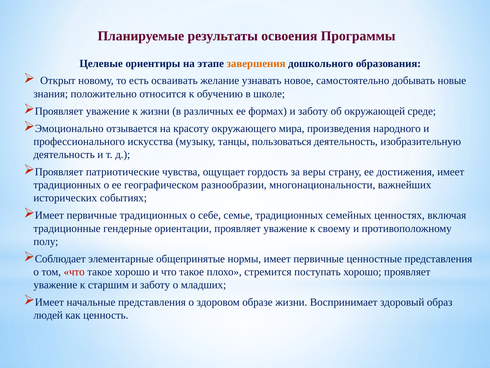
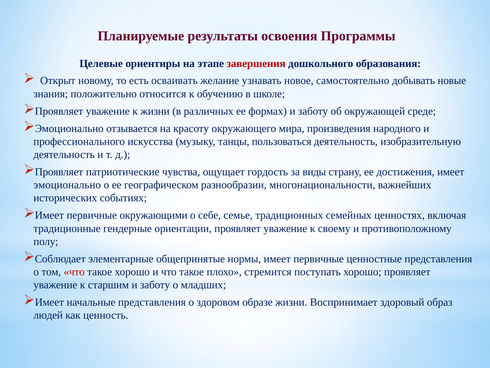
завершения colour: orange -> red
веры: веры -> виды
традиционных at (67, 185): традиционных -> эмоционально
первичные традиционных: традиционных -> окружающими
